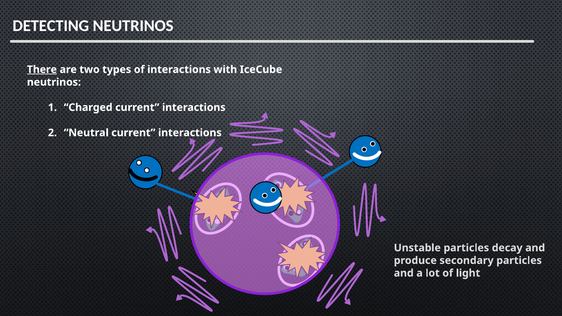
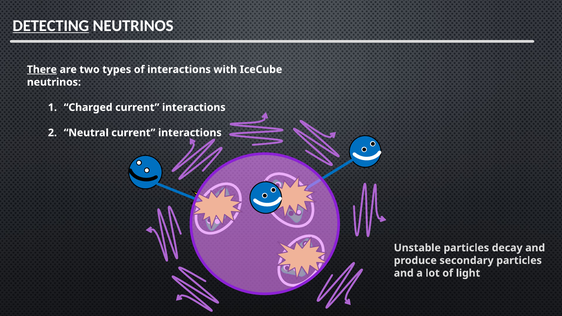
DETECTING underline: none -> present
